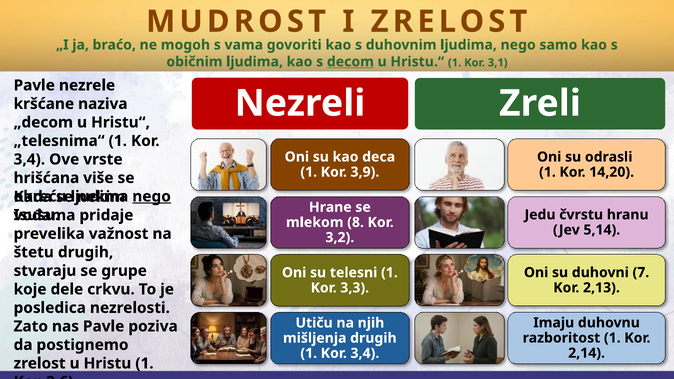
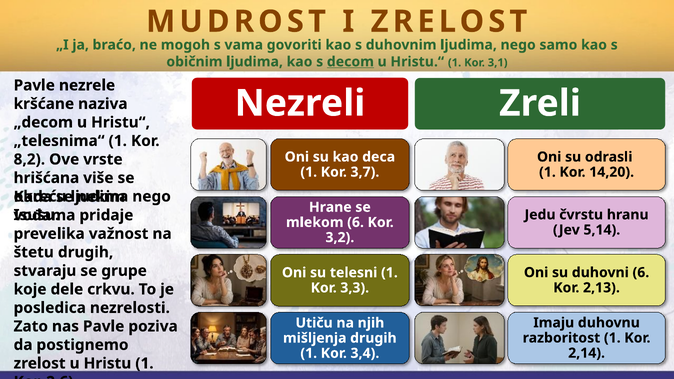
3,4 at (29, 159): 3,4 -> 8,2
3,9: 3,9 -> 3,7
nego at (152, 197) underline: present -> none
8 at (356, 222): 8 -> 6
7 at (641, 273): 7 -> 6
